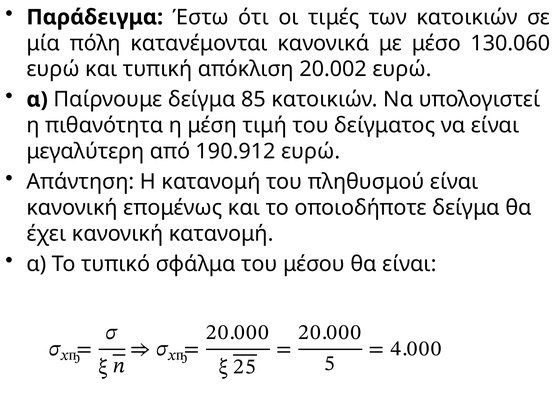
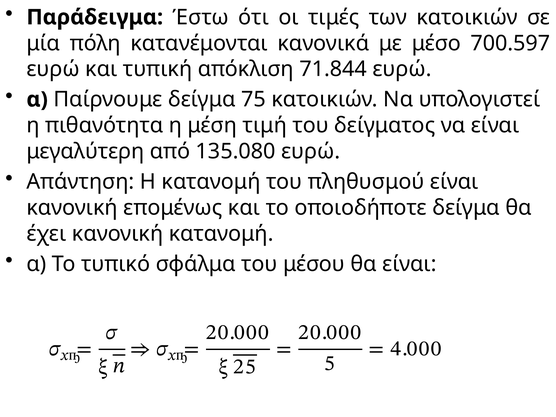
130.060: 130.060 -> 700.597
20.002: 20.002 -> 71.844
85: 85 -> 75
190.912: 190.912 -> 135.080
